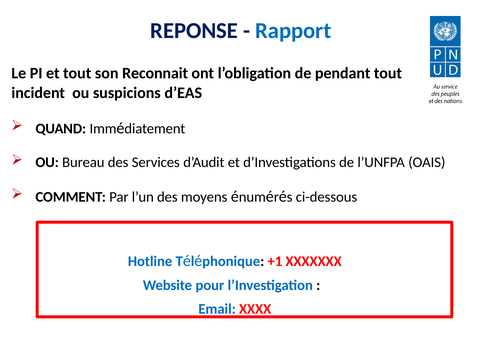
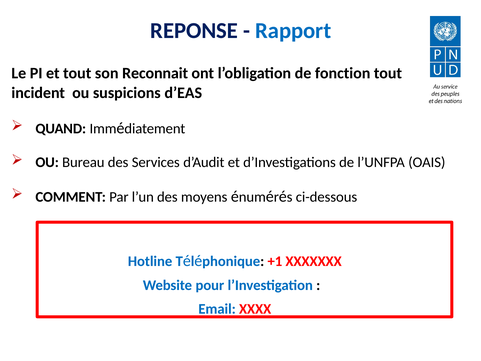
pendant: pendant -> fonction
